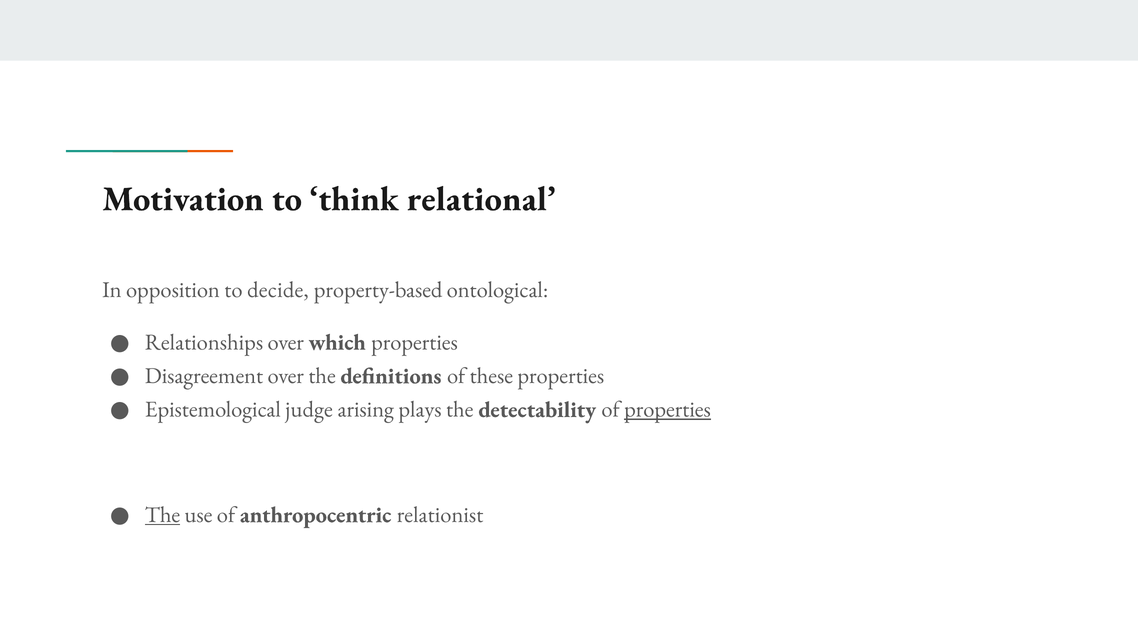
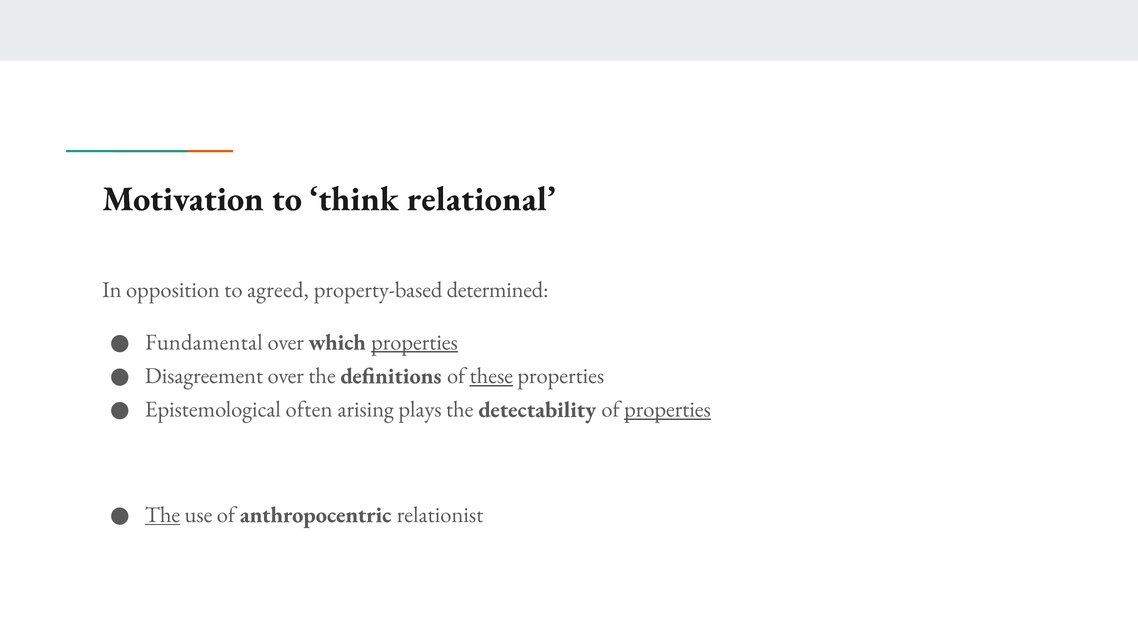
decide: decide -> agreed
ontological: ontological -> determined
Relationships: Relationships -> Fundamental
properties at (415, 342) underline: none -> present
these underline: none -> present
judge: judge -> often
